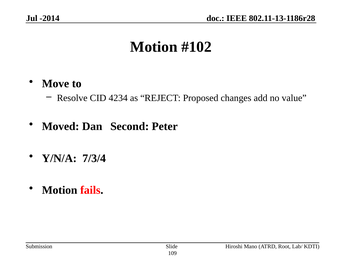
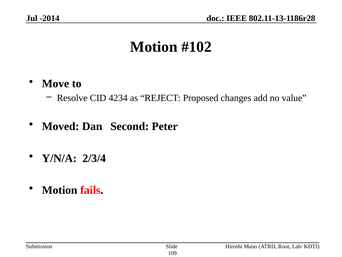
7/3/4: 7/3/4 -> 2/3/4
